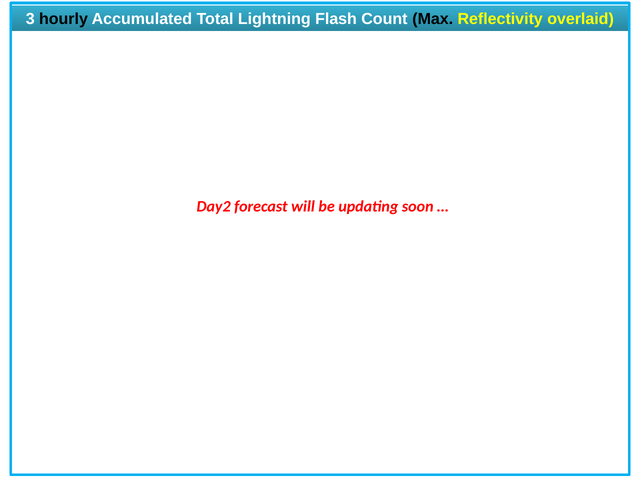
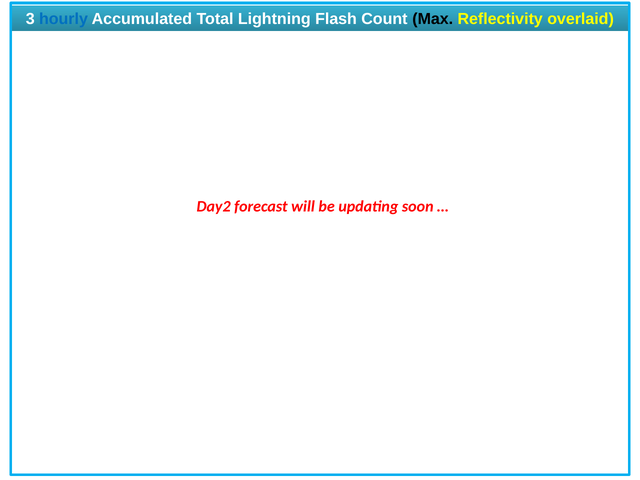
hourly colour: black -> blue
